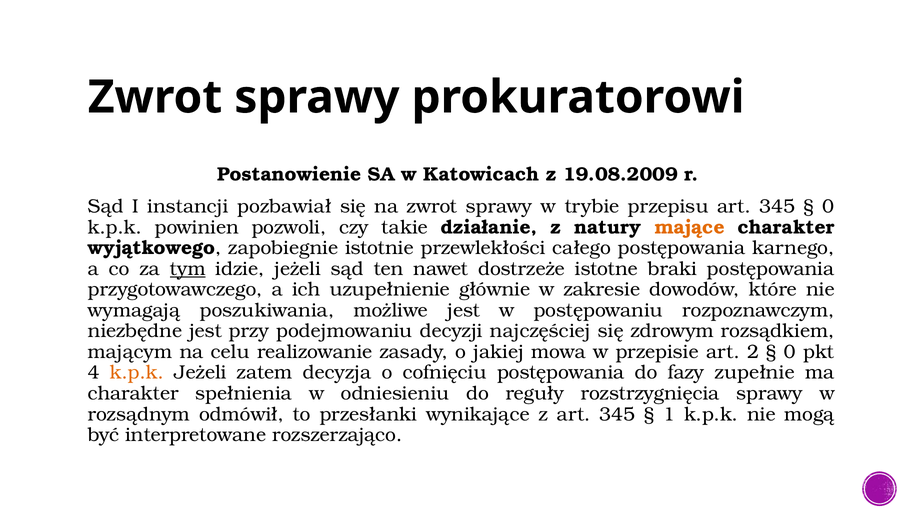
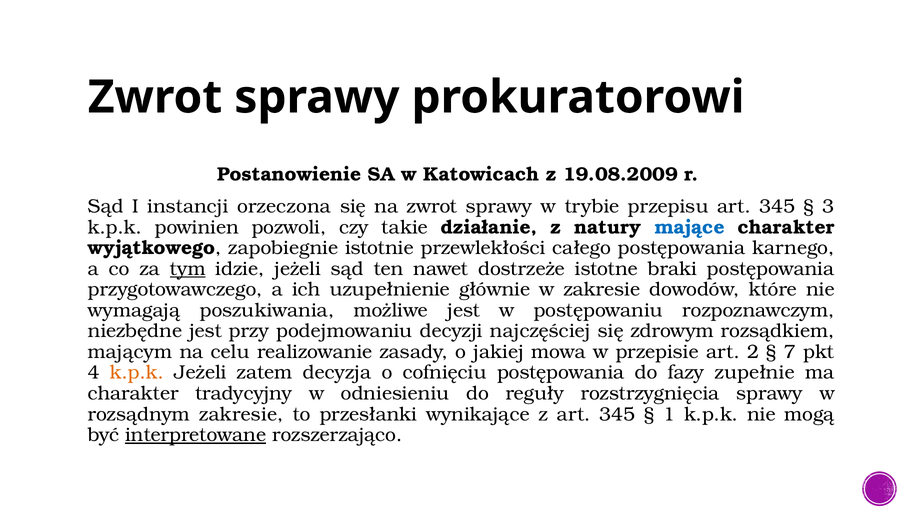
pozbawiał: pozbawiał -> orzeczona
0 at (828, 206): 0 -> 3
mające colour: orange -> blue
0 at (790, 352): 0 -> 7
spełnienia: spełnienia -> tradycyjny
rozsądnym odmówił: odmówił -> zakresie
interpretowane underline: none -> present
